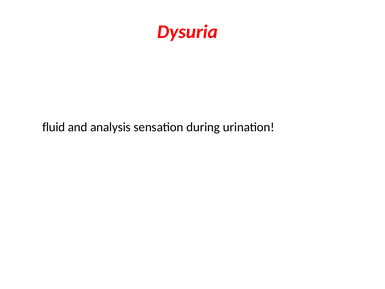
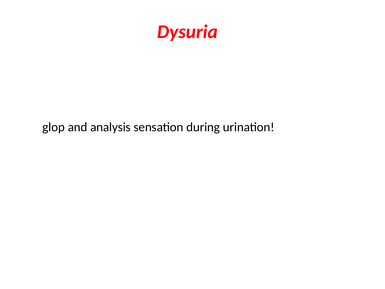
fluid: fluid -> glop
